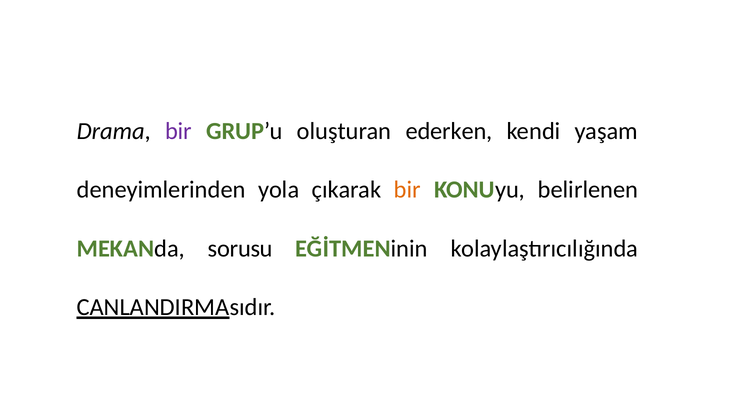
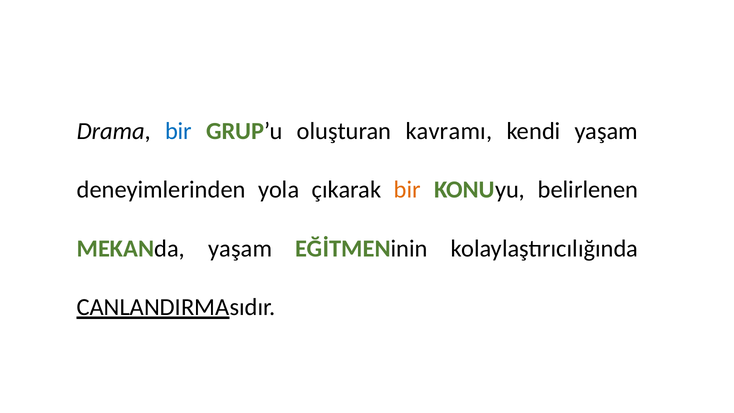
bir at (179, 131) colour: purple -> blue
ederken: ederken -> kavramı
MEKANda sorusu: sorusu -> yaşam
